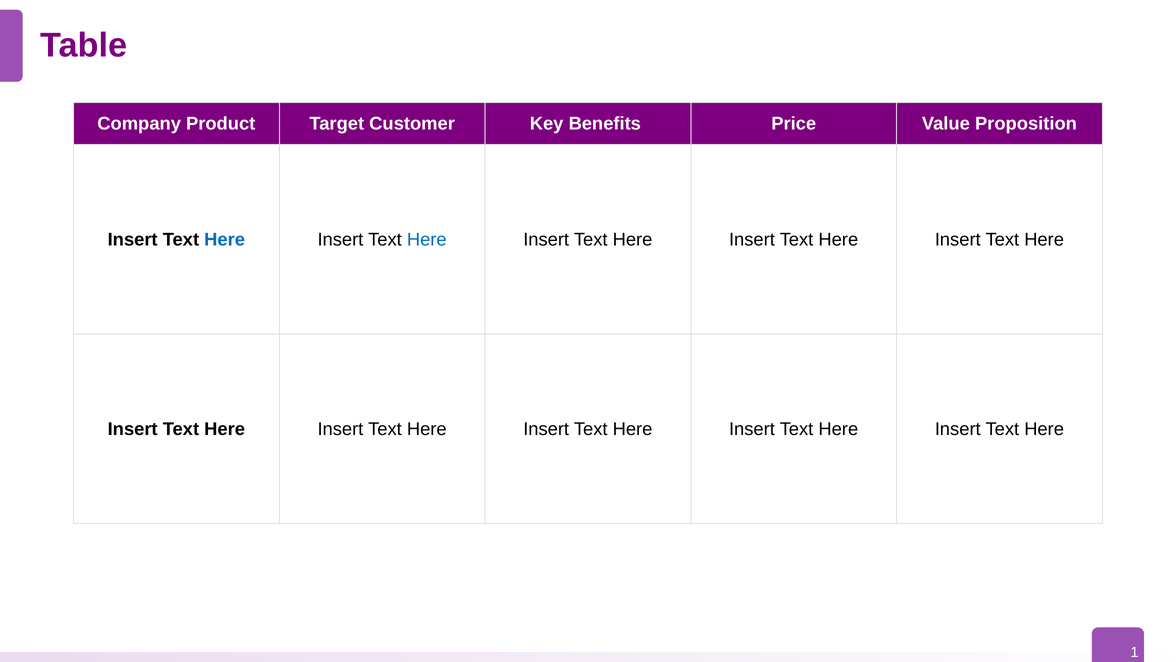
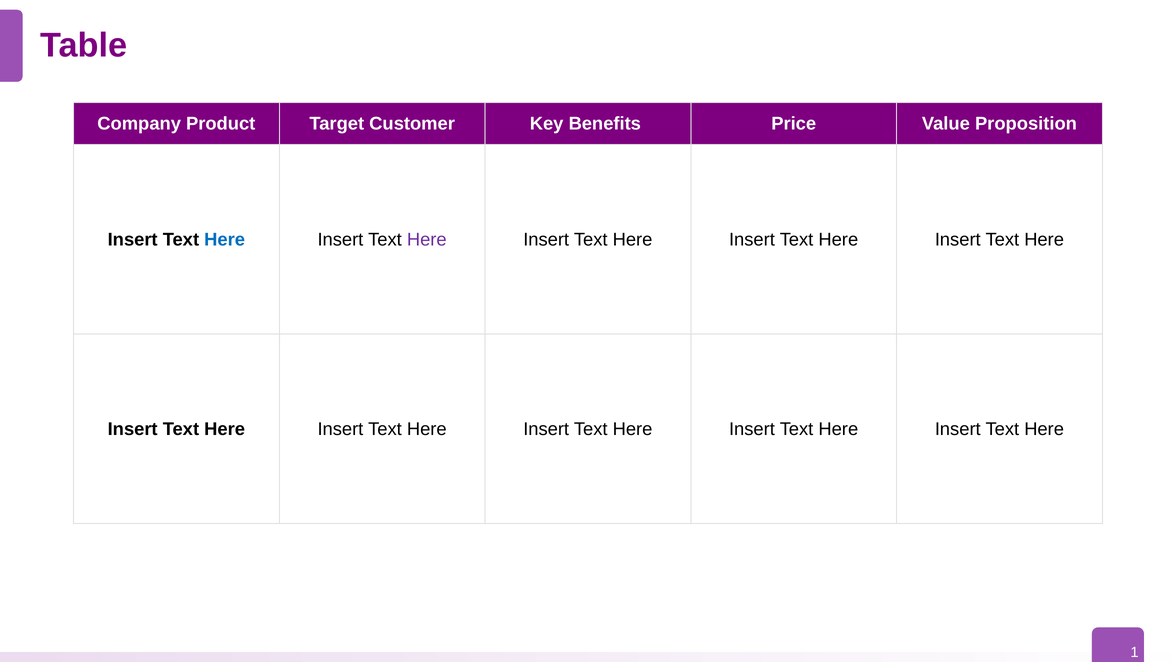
Here at (427, 239) colour: blue -> purple
